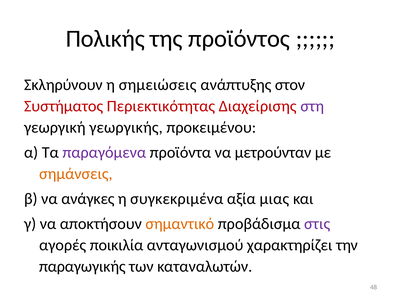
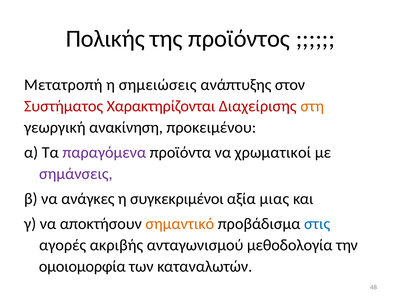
Σκληρύνουν: Σκληρύνουν -> Μετατροπή
Περιεκτικότητας: Περιεκτικότητας -> Χαρακτηρίζονται
στη colour: purple -> orange
γεωργικής: γεωργικής -> ανακίνηση
μετρούνταν: μετρούνταν -> χρωματικοί
σημάνσεις colour: orange -> purple
συγκεκριμένα: συγκεκριμένα -> συγκεκριμένοι
στις colour: purple -> blue
ποικιλία: ποικιλία -> ακριβής
χαρακτηρίζει: χαρακτηρίζει -> μεθοδολογία
παραγωγικής: παραγωγικής -> ομοιομορφία
